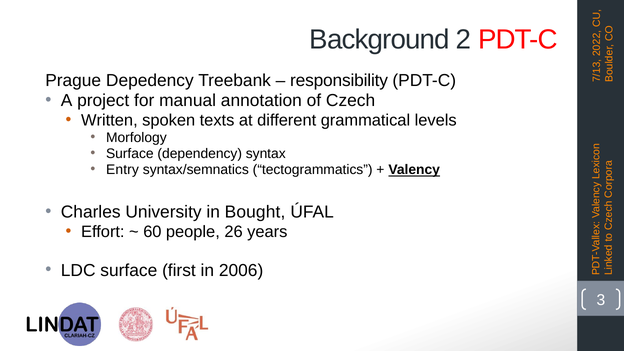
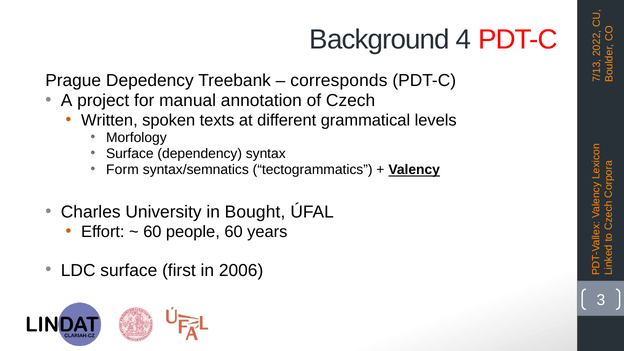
Background 2: 2 -> 4
responsibility: responsibility -> corresponds
Entry: Entry -> Form
people 26: 26 -> 60
